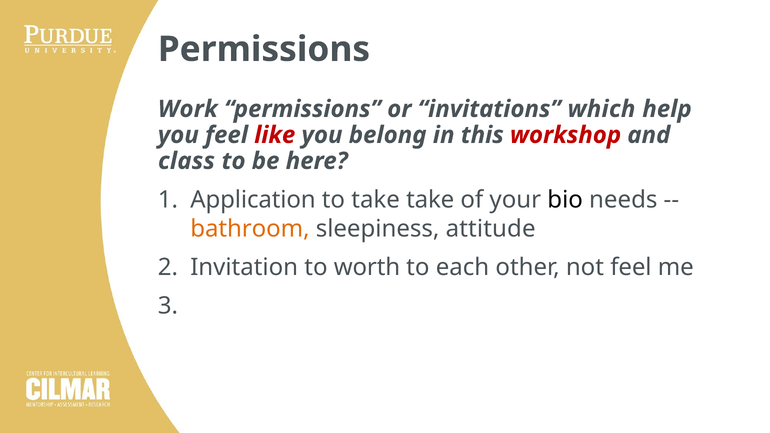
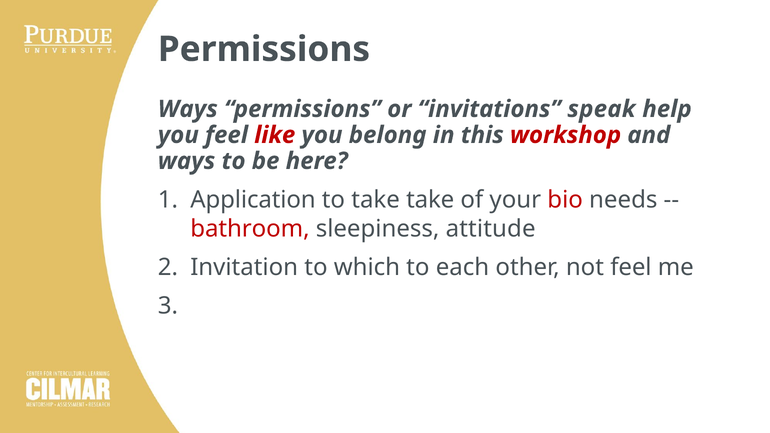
Work at (188, 109): Work -> Ways
which: which -> speak
class at (186, 161): class -> ways
bio colour: black -> red
bathroom colour: orange -> red
worth: worth -> which
